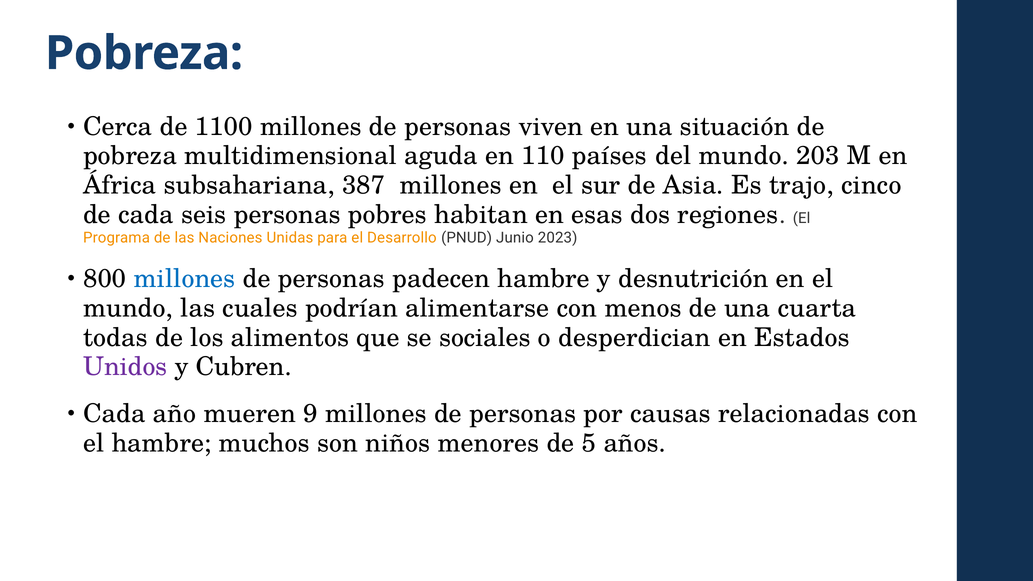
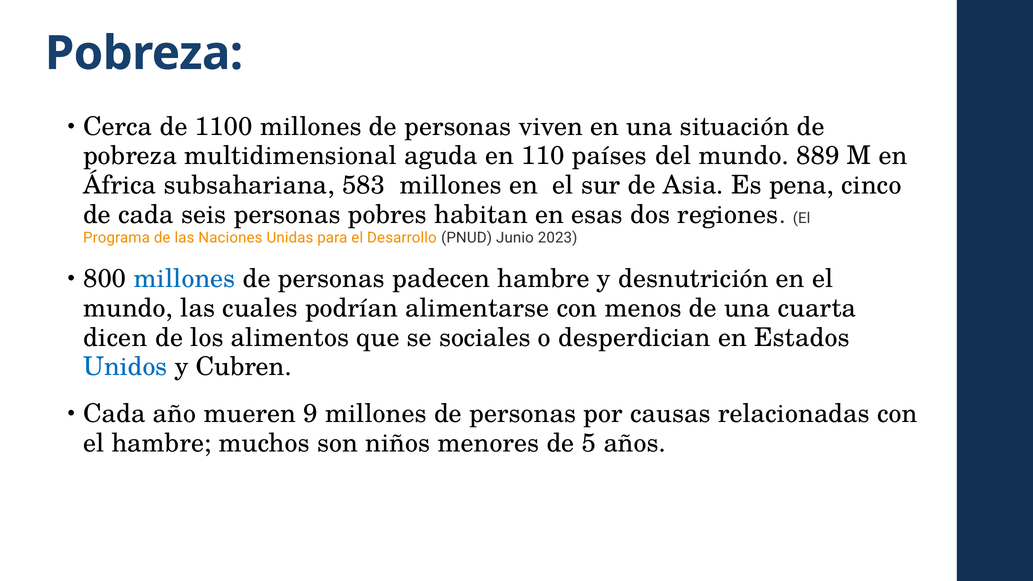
203: 203 -> 889
387: 387 -> 583
trajo: trajo -> pena
todas: todas -> dicen
Unidos colour: purple -> blue
